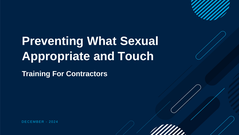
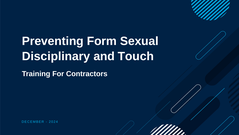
What: What -> Form
Appropriate: Appropriate -> Disciplinary
